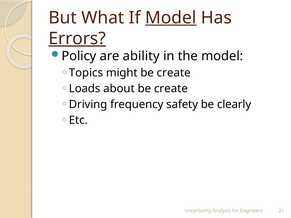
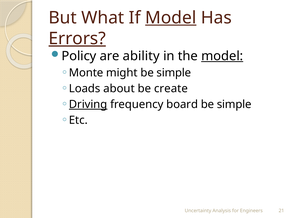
model at (222, 56) underline: none -> present
Topics: Topics -> Monte
might be create: create -> simple
Driving underline: none -> present
safety: safety -> board
clearly at (234, 104): clearly -> simple
